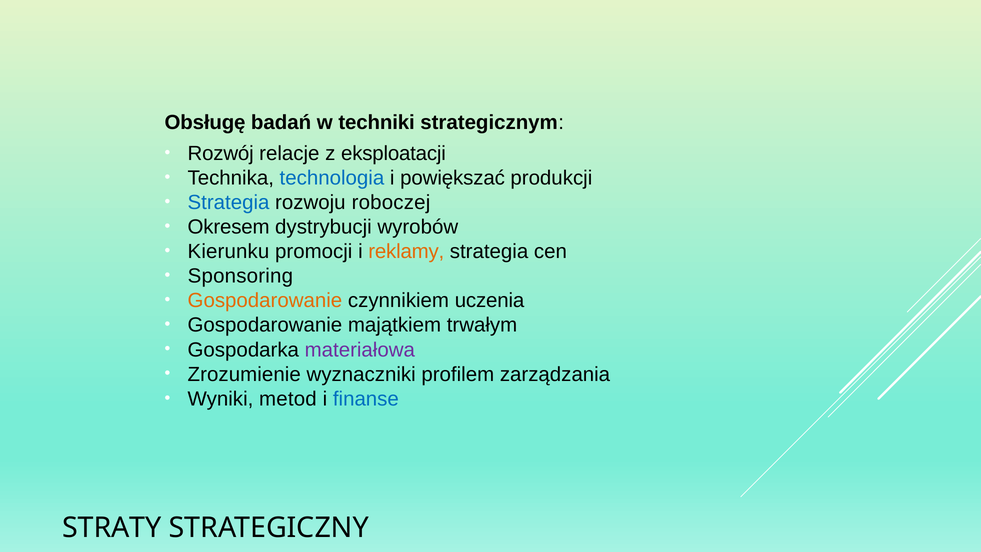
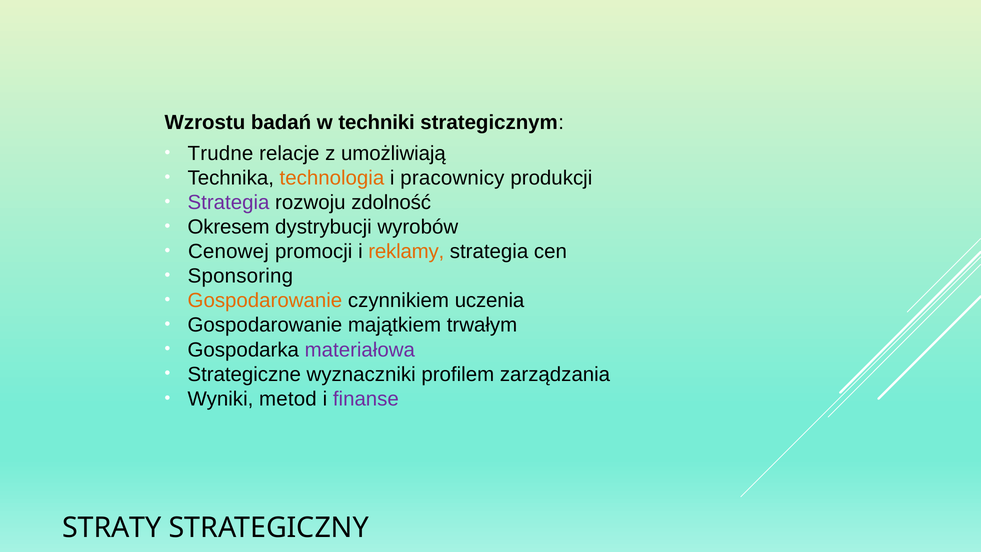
Obsługę: Obsługę -> Wzrostu
Rozwój: Rozwój -> Trudne
eksploatacji: eksploatacji -> umożliwiają
technologia colour: blue -> orange
powiększać: powiększać -> pracownicy
Strategia at (229, 202) colour: blue -> purple
roboczej: roboczej -> zdolność
Kierunku: Kierunku -> Cenowej
Zrozumienie: Zrozumienie -> Strategiczne
finanse colour: blue -> purple
